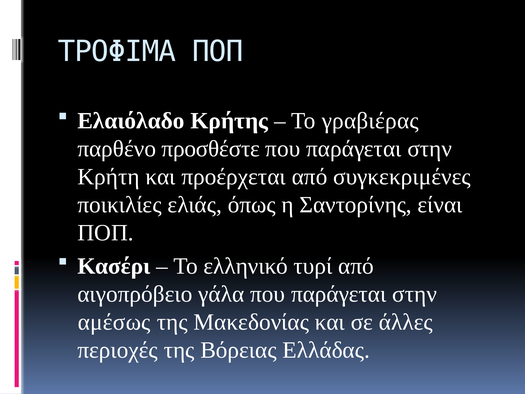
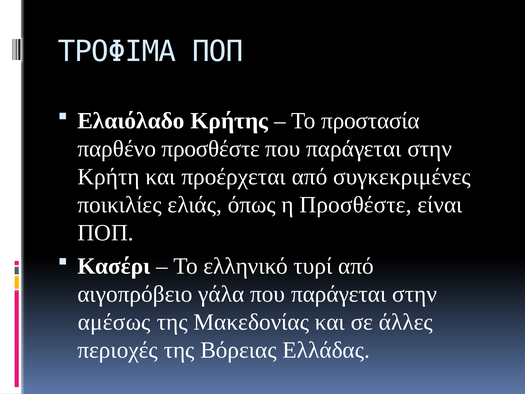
γραβιέρας: γραβιέρας -> προστασία
η Σαντορίνης: Σαντορίνης -> Προσθέστε
